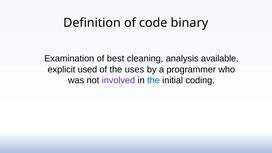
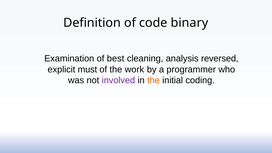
available: available -> reversed
used: used -> must
uses: uses -> work
the at (153, 80) colour: blue -> orange
